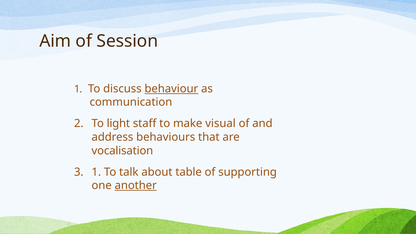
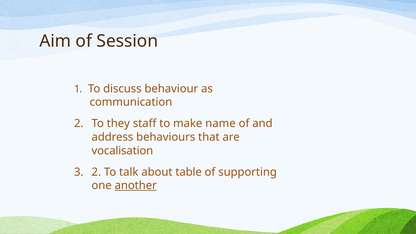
behaviour underline: present -> none
light: light -> they
visual: visual -> name
3 1: 1 -> 2
